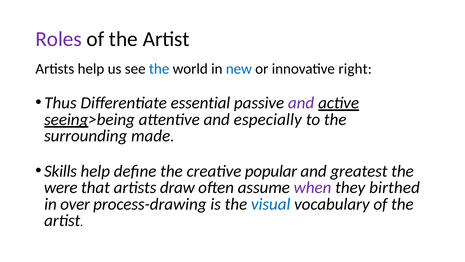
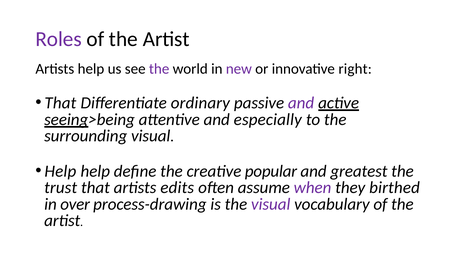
the at (159, 69) colour: blue -> purple
new colour: blue -> purple
Thus at (60, 103): Thus -> That
essential: essential -> ordinary
surrounding made: made -> visual
Skills at (61, 171): Skills -> Help
were: were -> trust
draw: draw -> edits
visual at (271, 204) colour: blue -> purple
